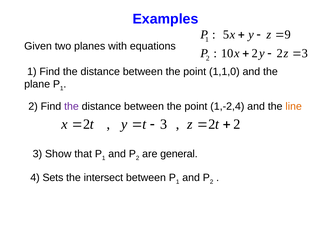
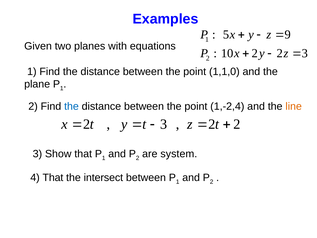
the at (71, 106) colour: purple -> blue
general: general -> system
4 Sets: Sets -> That
